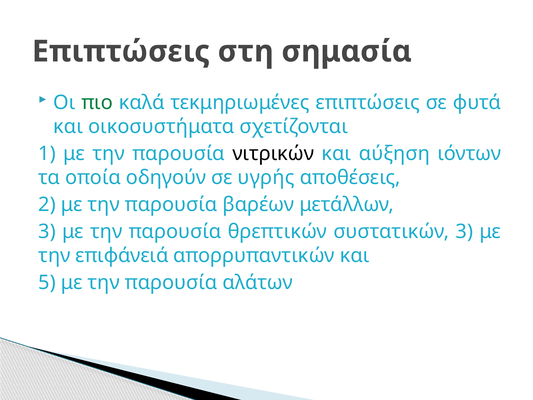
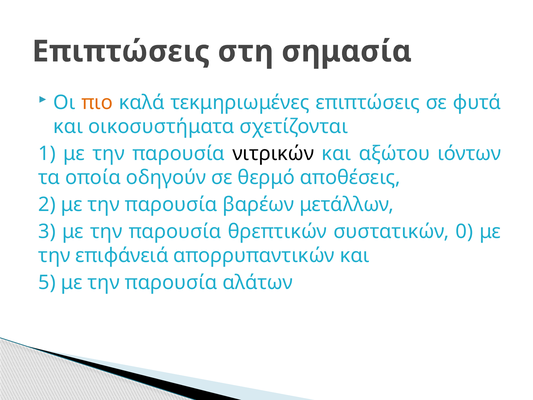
πιο colour: green -> orange
αύξηση: αύξηση -> αξώτου
υγρής: υγρής -> θερμό
συστατικών 3: 3 -> 0
